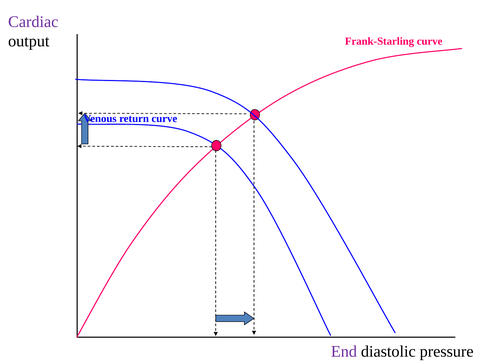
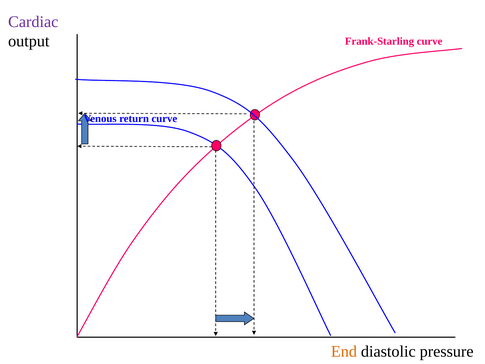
End colour: purple -> orange
